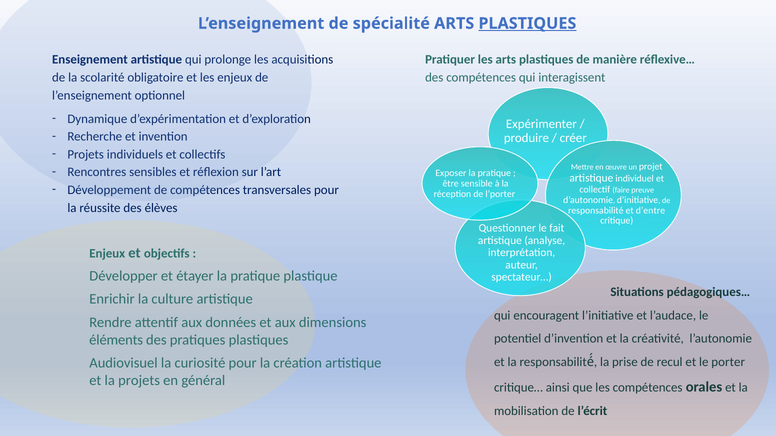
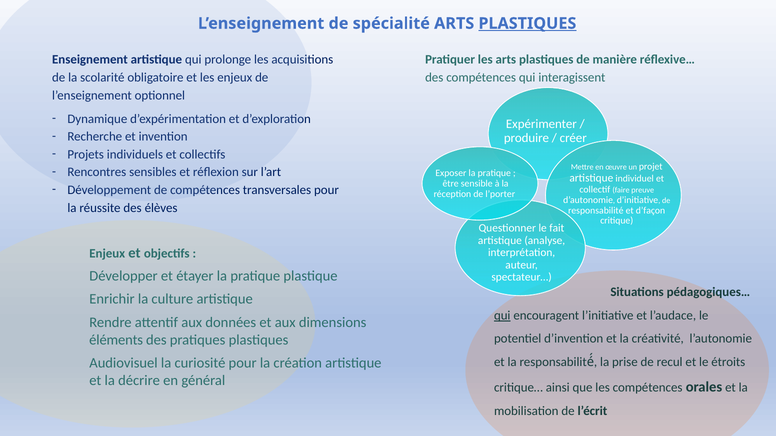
d’entre: d’entre -> d’façon
qui at (502, 316) underline: none -> present
porter: porter -> étroits
la projets: projets -> décrire
